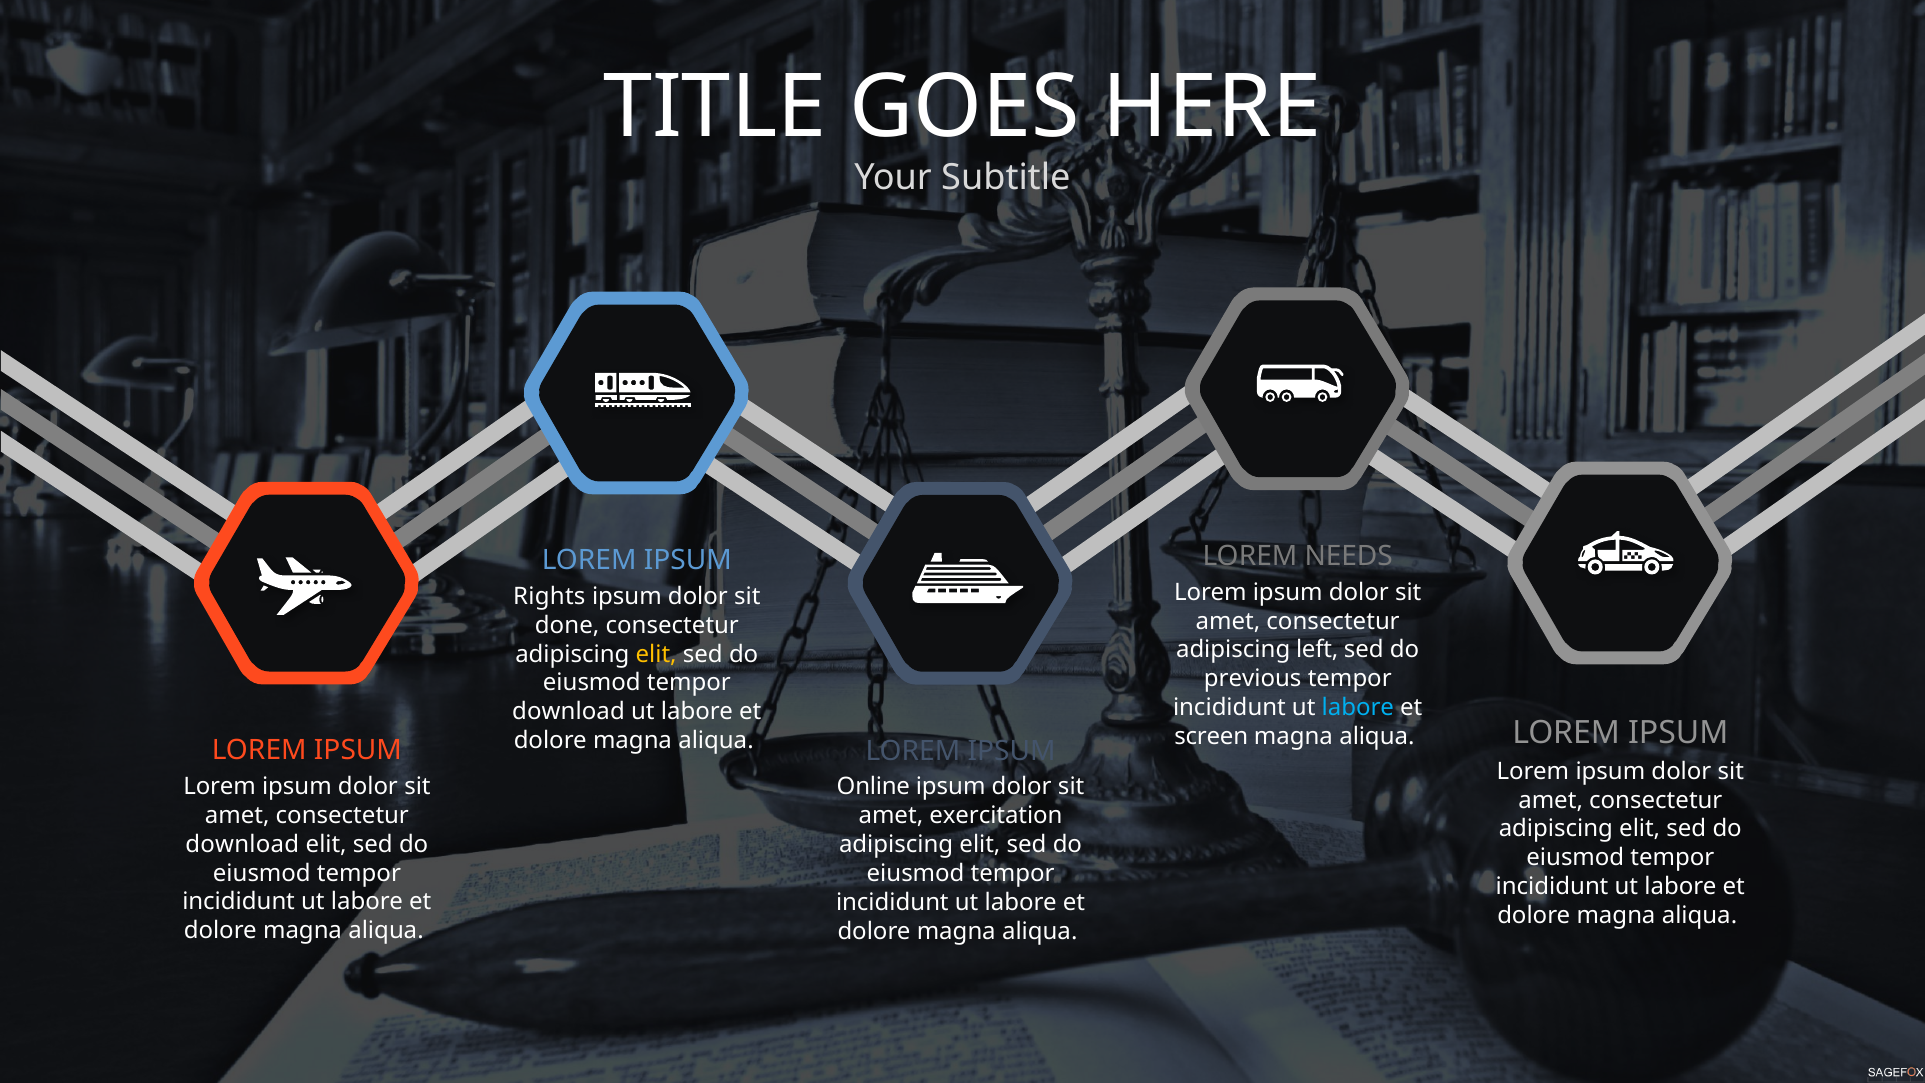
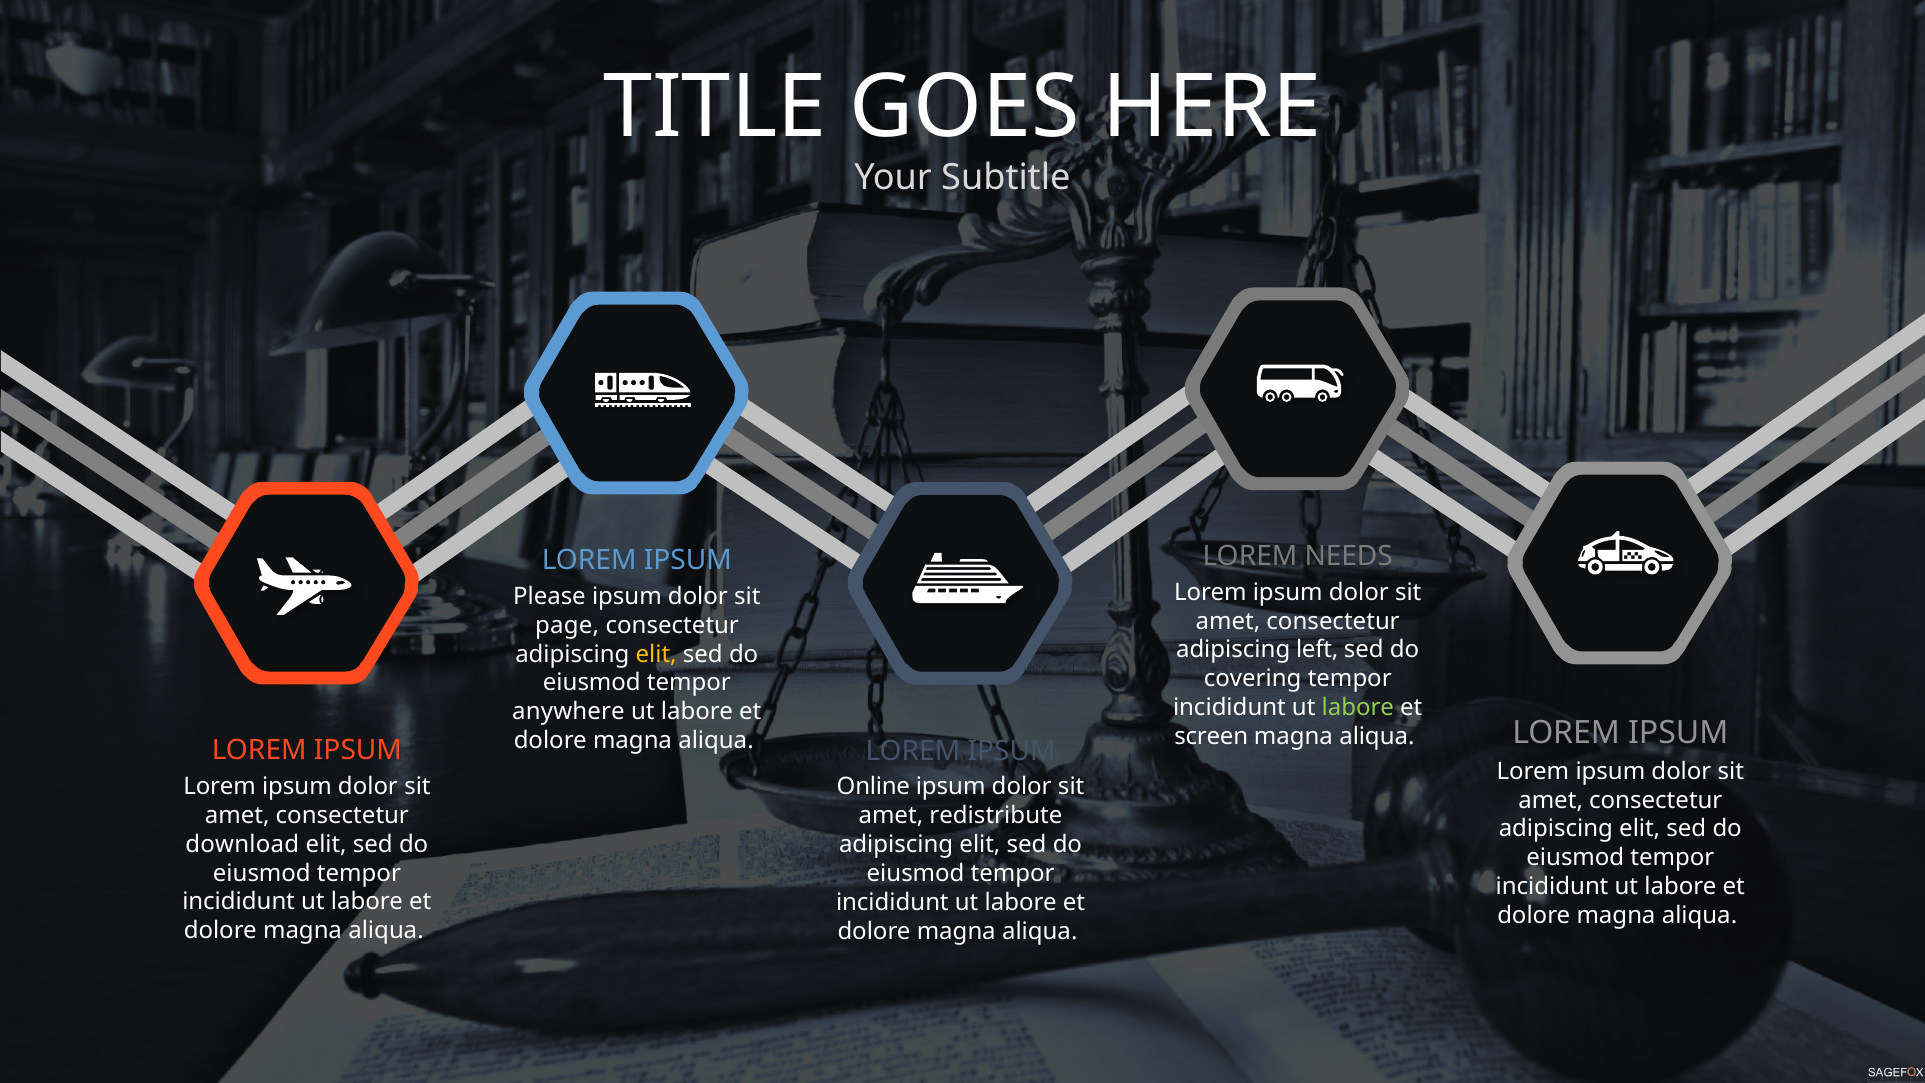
Rights: Rights -> Please
done: done -> page
previous: previous -> covering
labore at (1358, 708) colour: light blue -> light green
download at (569, 712): download -> anywhere
exercitation: exercitation -> redistribute
